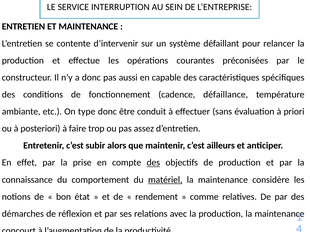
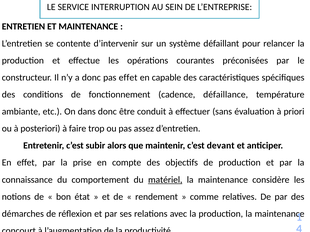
pas aussi: aussi -> effet
type: type -> dans
ailleurs: ailleurs -> devant
des at (153, 163) underline: present -> none
